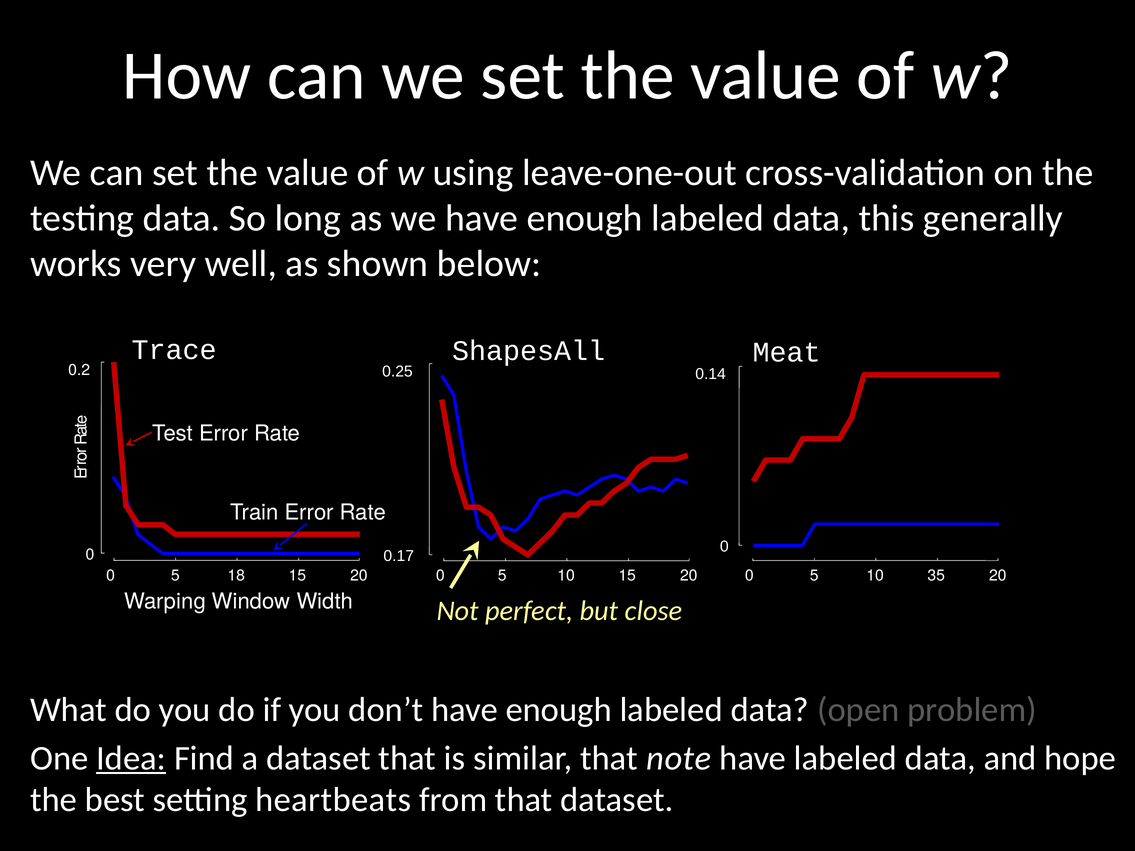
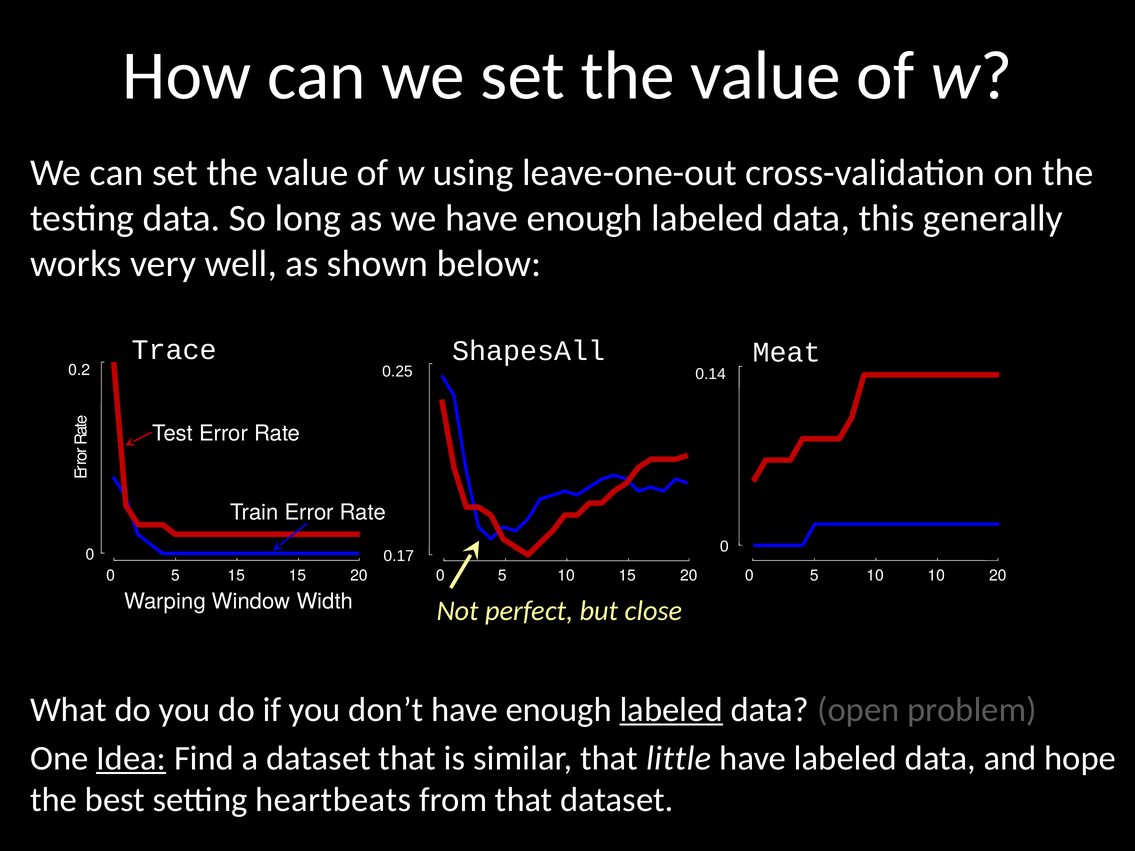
5 18: 18 -> 15
10 35: 35 -> 10
labeled at (671, 710) underline: none -> present
note: note -> little
